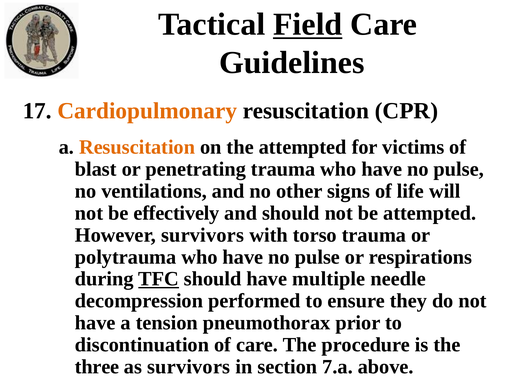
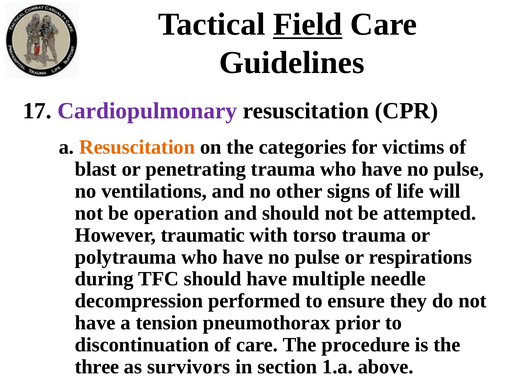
Cardiopulmonary colour: orange -> purple
the attempted: attempted -> categories
effectively: effectively -> operation
However survivors: survivors -> traumatic
TFC underline: present -> none
7.a: 7.a -> 1.a
